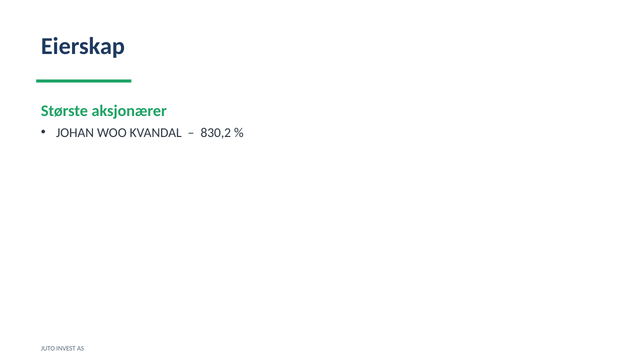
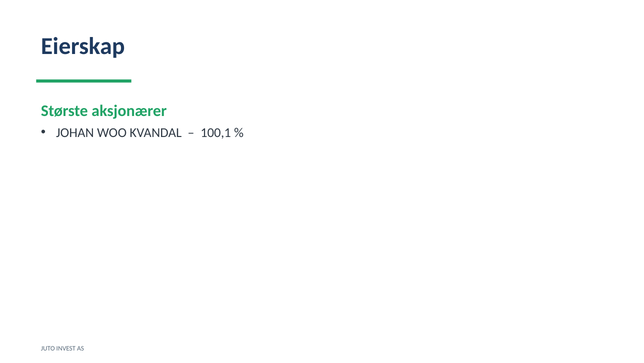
830,2: 830,2 -> 100,1
